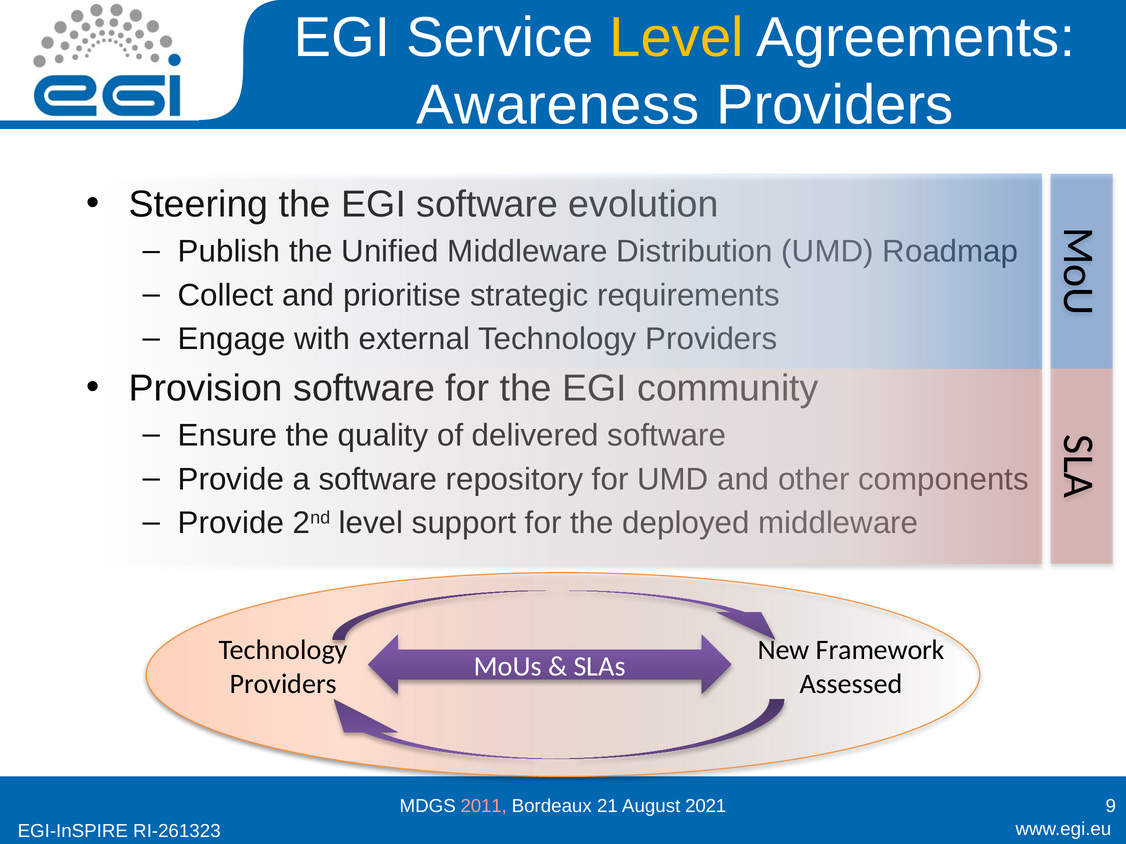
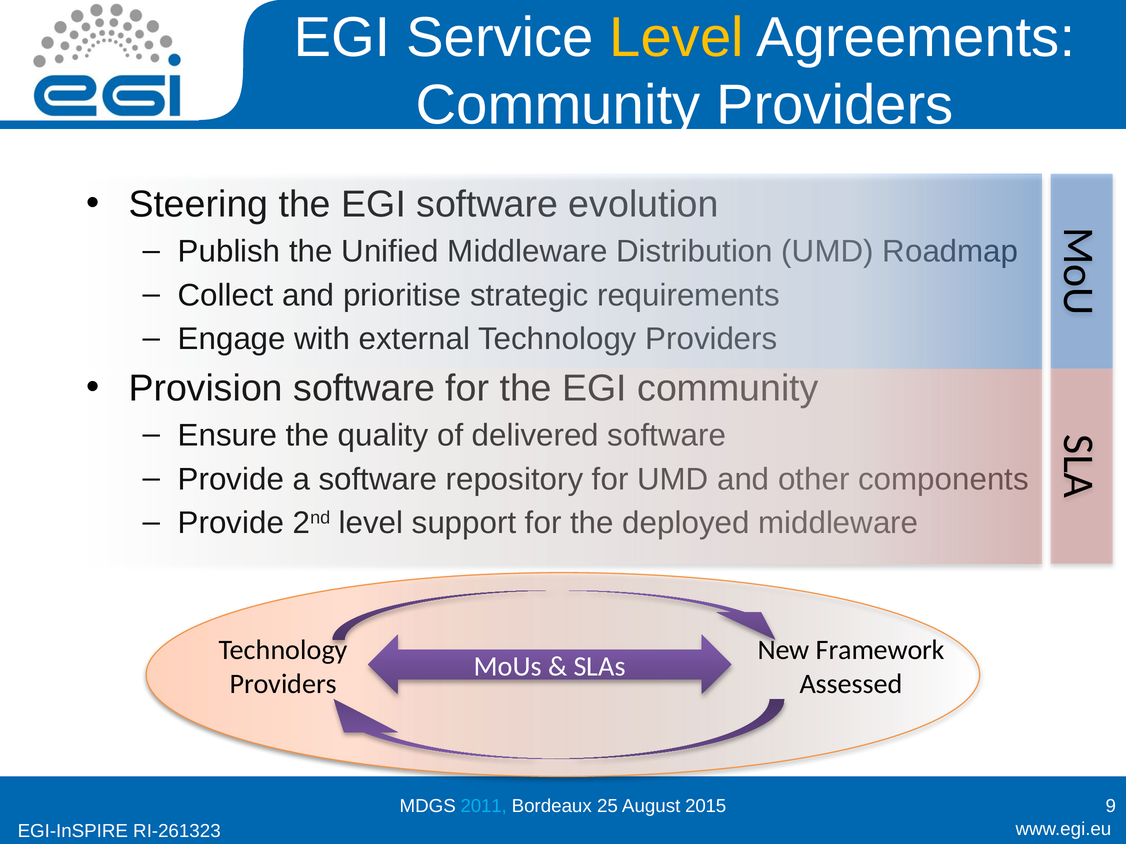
Awareness at (558, 105): Awareness -> Community
2011 colour: pink -> light blue
21: 21 -> 25
2021: 2021 -> 2015
